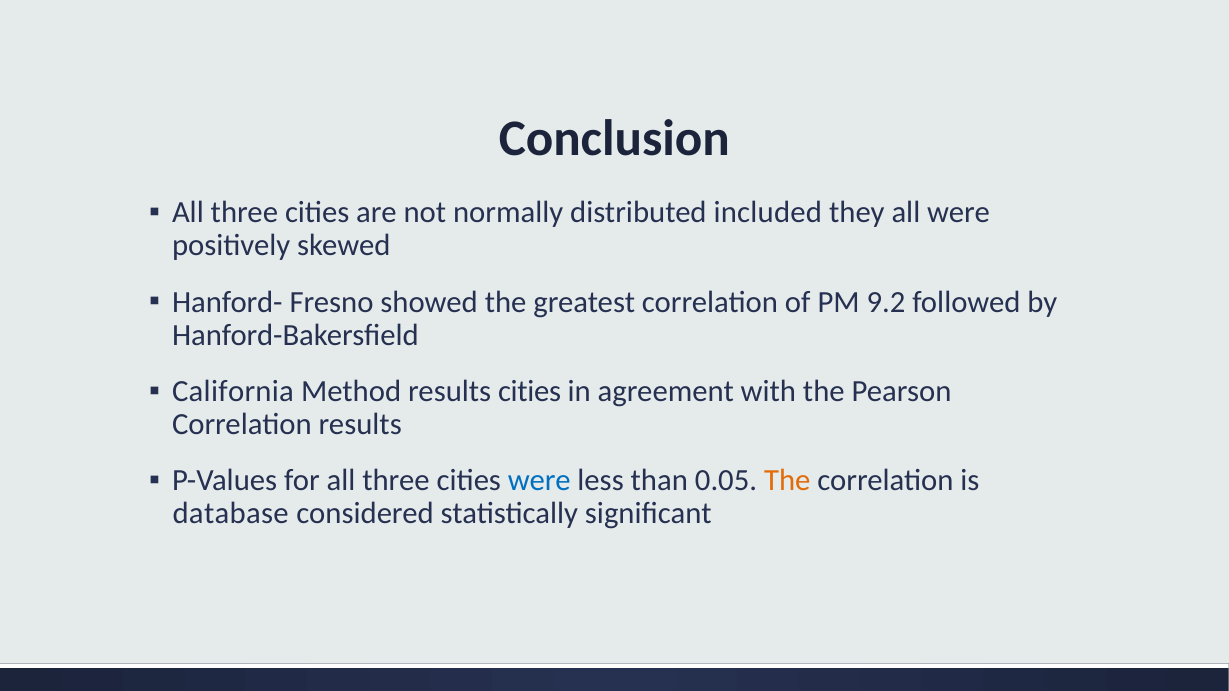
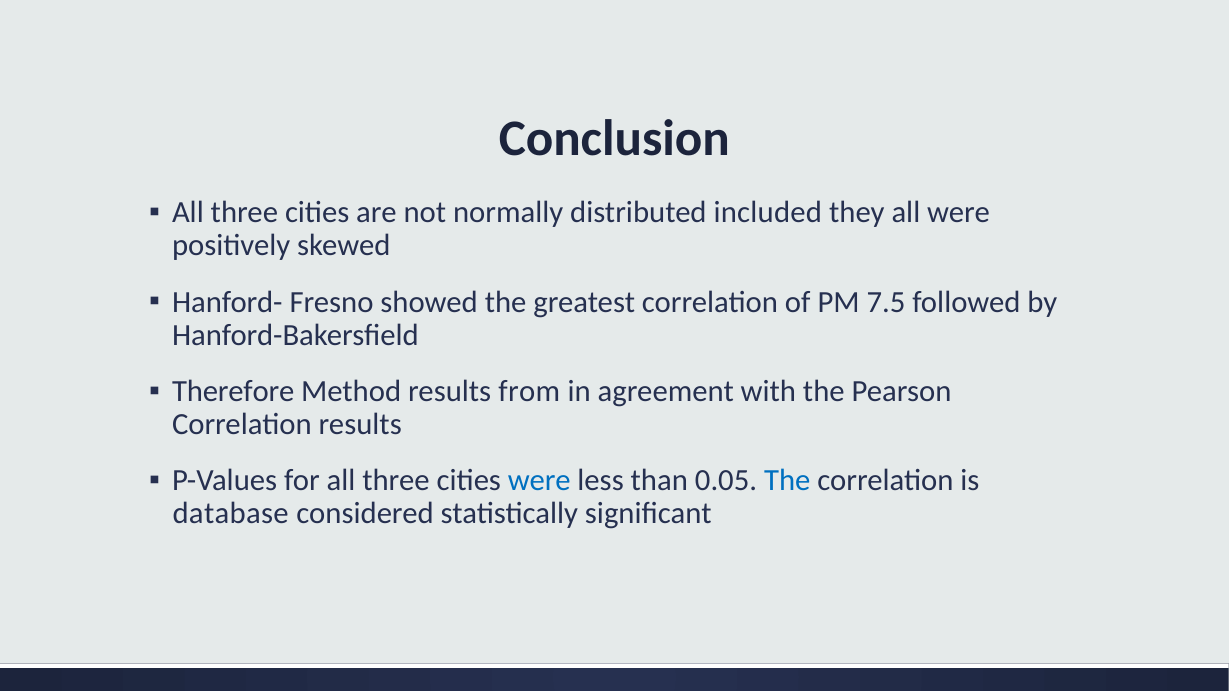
9.2: 9.2 -> 7.5
California: California -> Therefore
results cities: cities -> from
The at (787, 481) colour: orange -> blue
